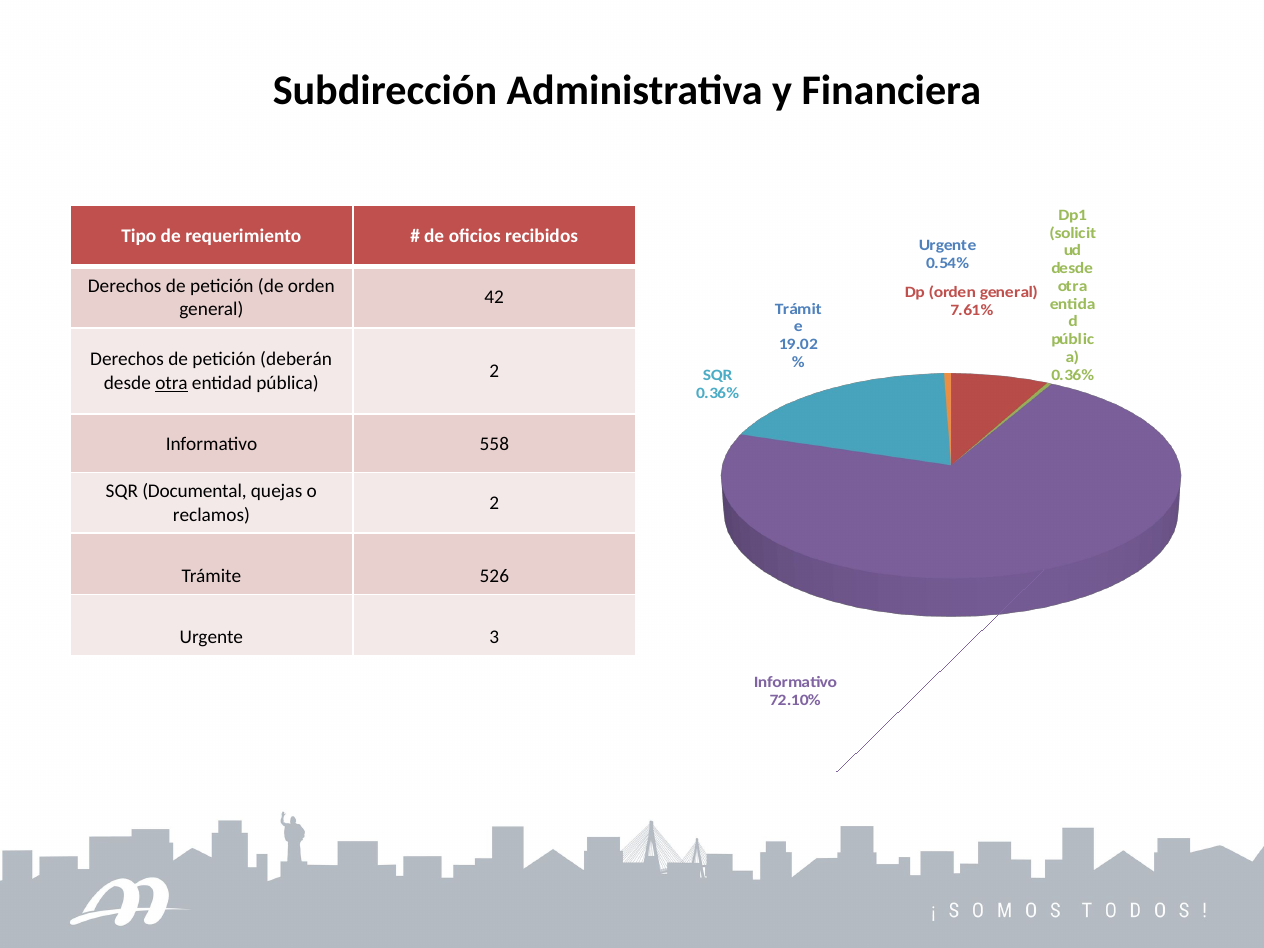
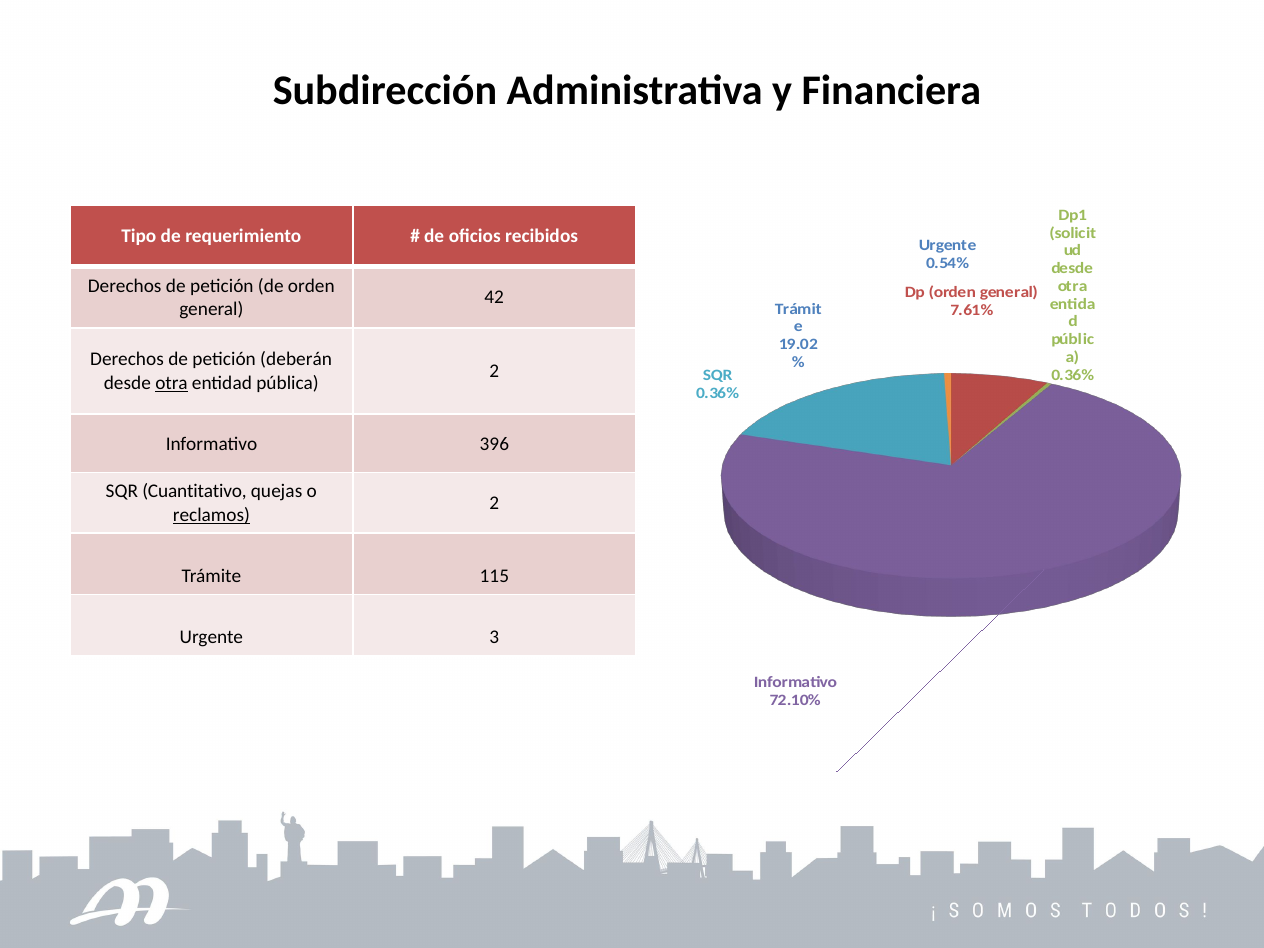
558: 558 -> 396
Documental: Documental -> Cuantitativo
reclamos underline: none -> present
526: 526 -> 115
